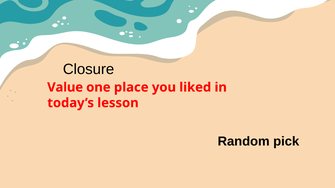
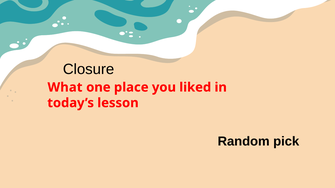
Value: Value -> What
